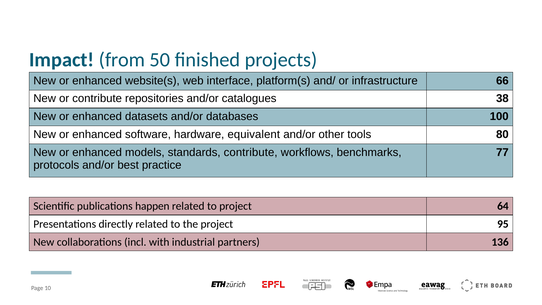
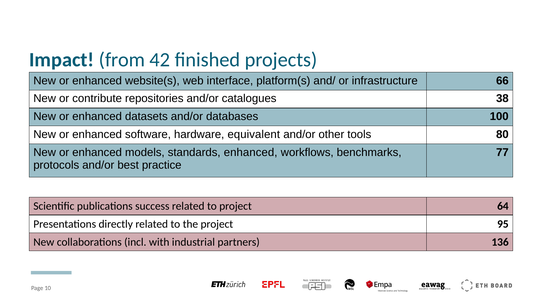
50: 50 -> 42
standards contribute: contribute -> enhanced
happen: happen -> success
